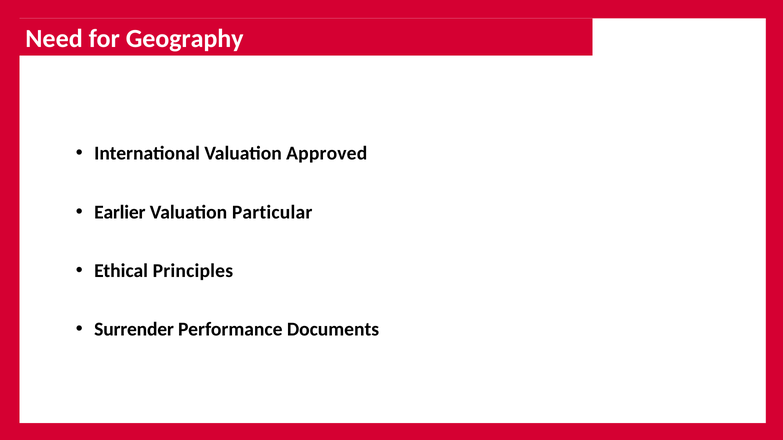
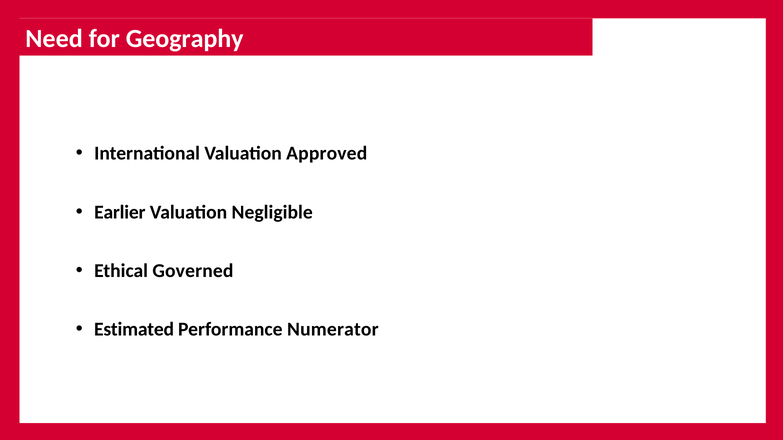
Particular: Particular -> Negligible
Principles: Principles -> Governed
Surrender: Surrender -> Estimated
Documents: Documents -> Numerator
